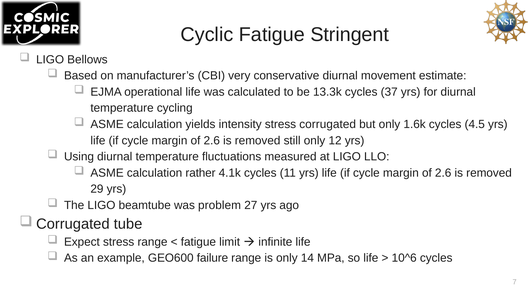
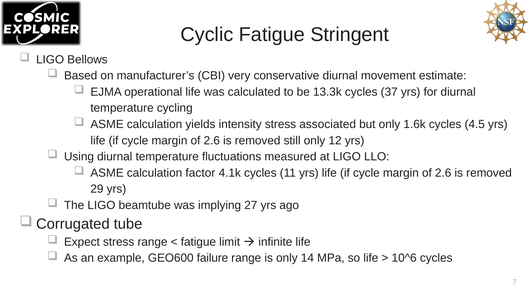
corrugated: corrugated -> associated
rather: rather -> factor
problem: problem -> implying
